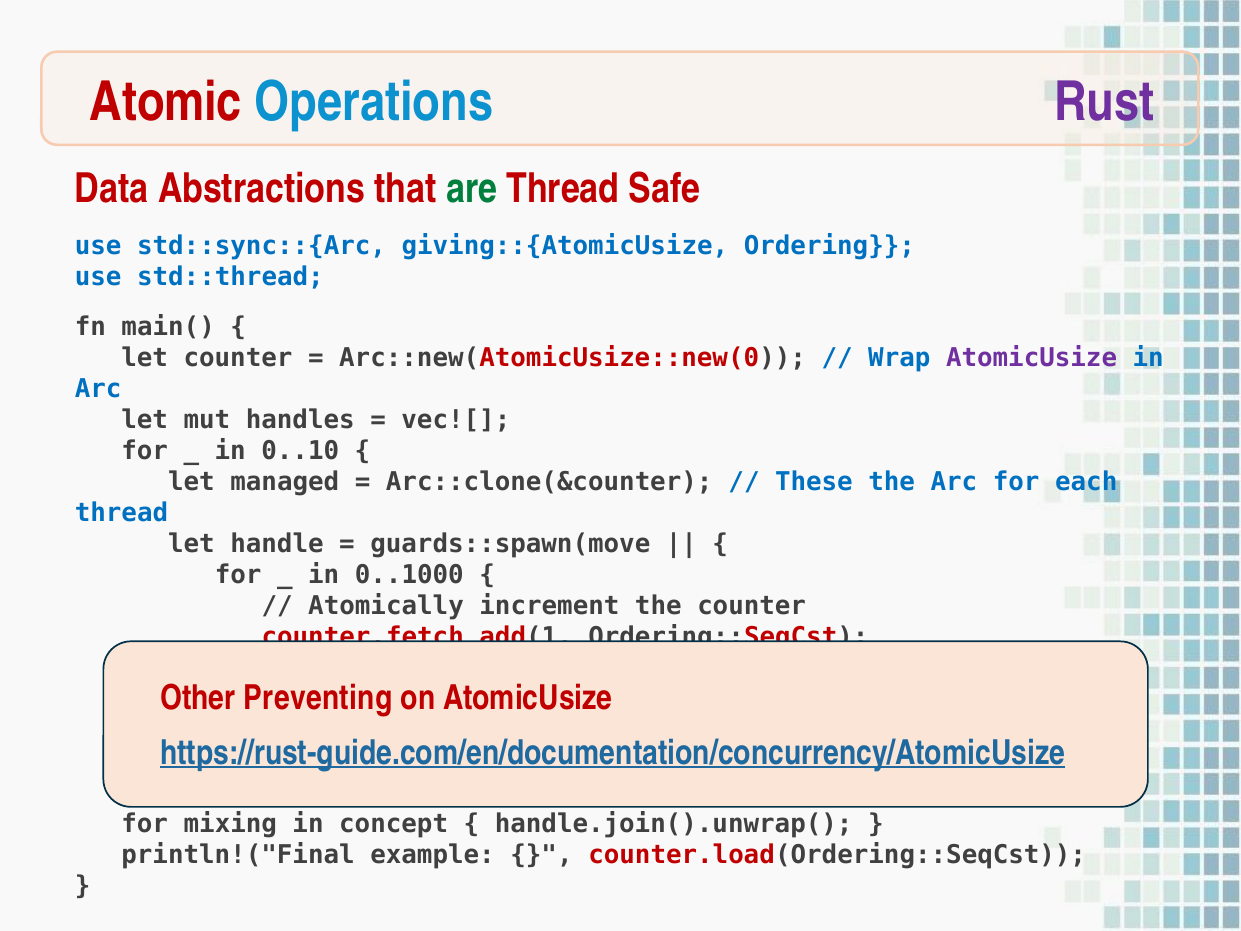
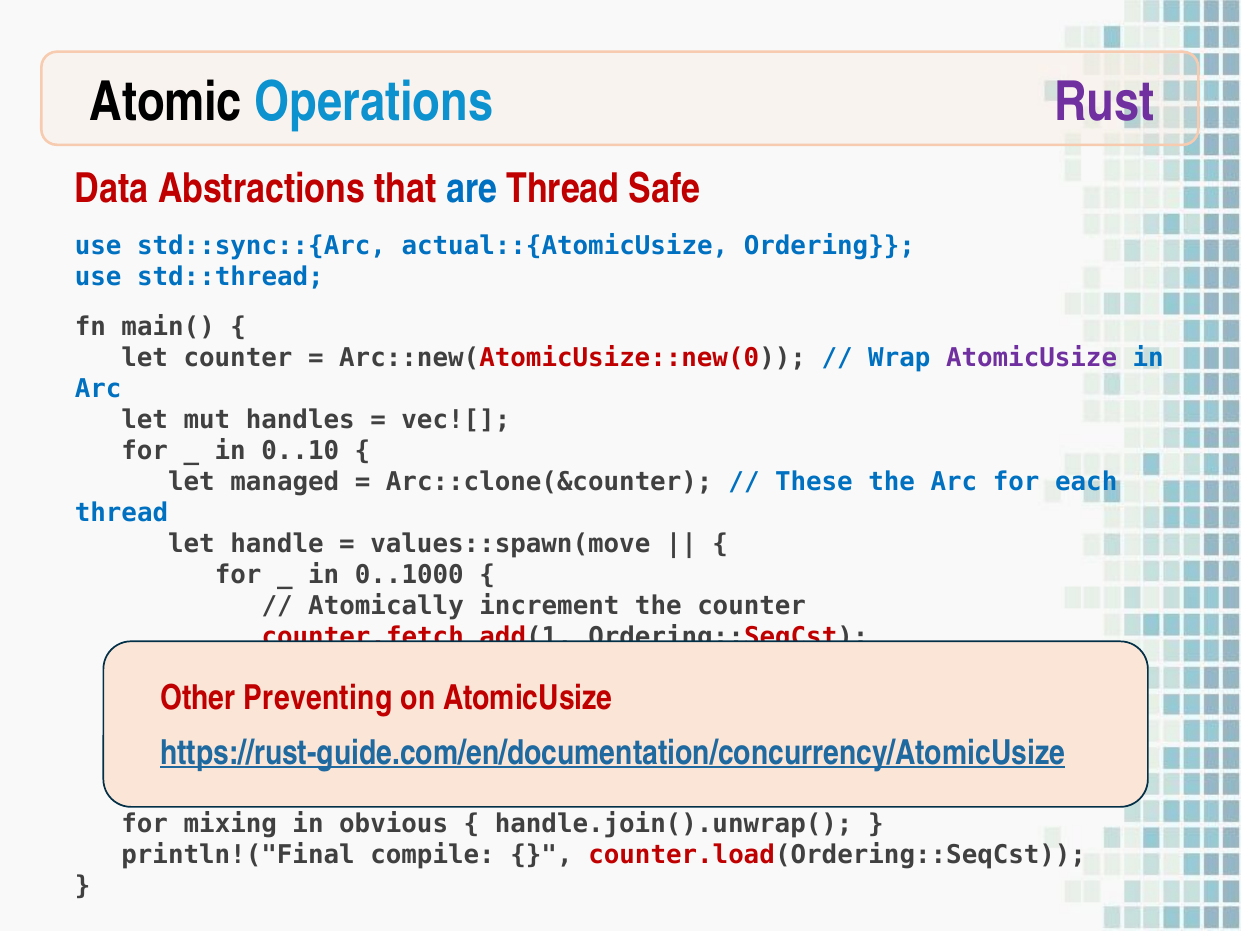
Atomic colour: red -> black
are colour: green -> blue
giving::{AtomicUsize: giving::{AtomicUsize -> actual::{AtomicUsize
guards::spawn(move: guards::spawn(move -> values::spawn(move
concept: concept -> obvious
example: example -> compile
